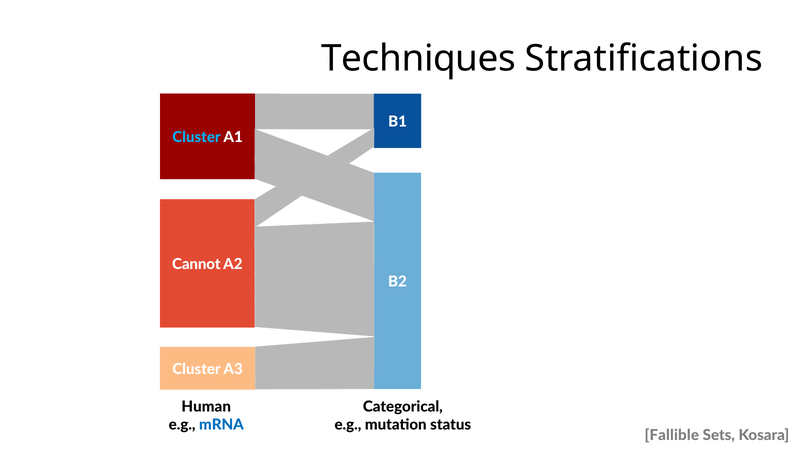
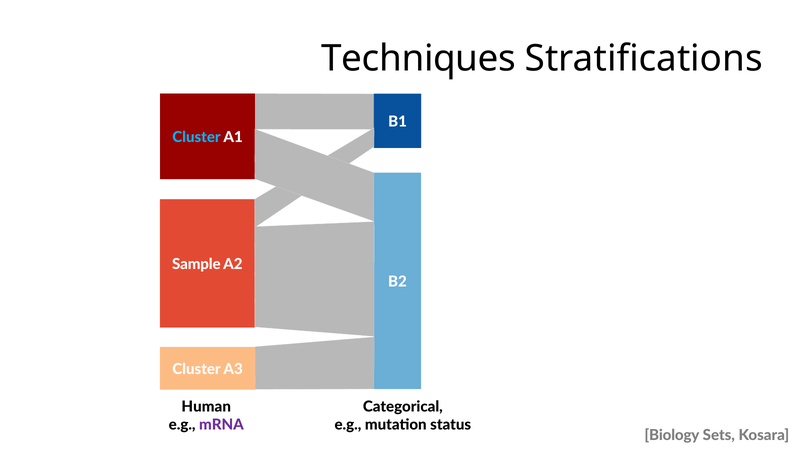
Cannot: Cannot -> Sample
mRNA colour: blue -> purple
Fallible: Fallible -> Biology
